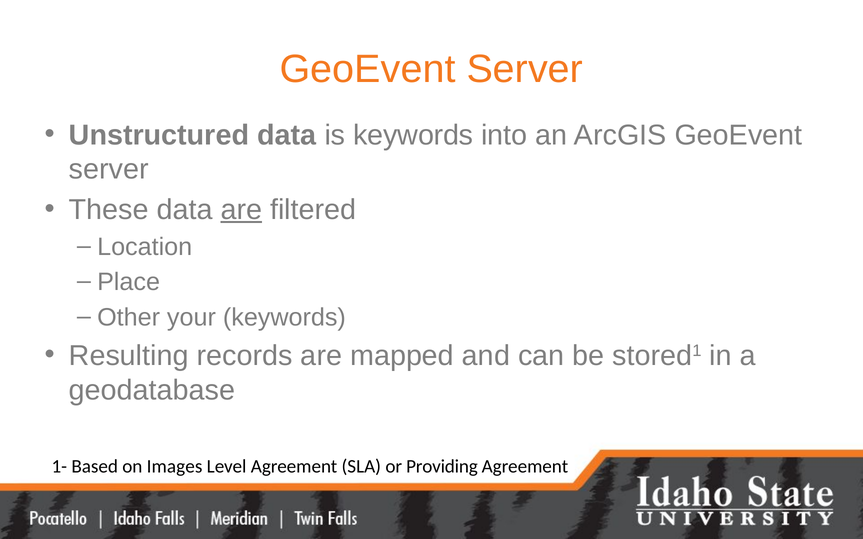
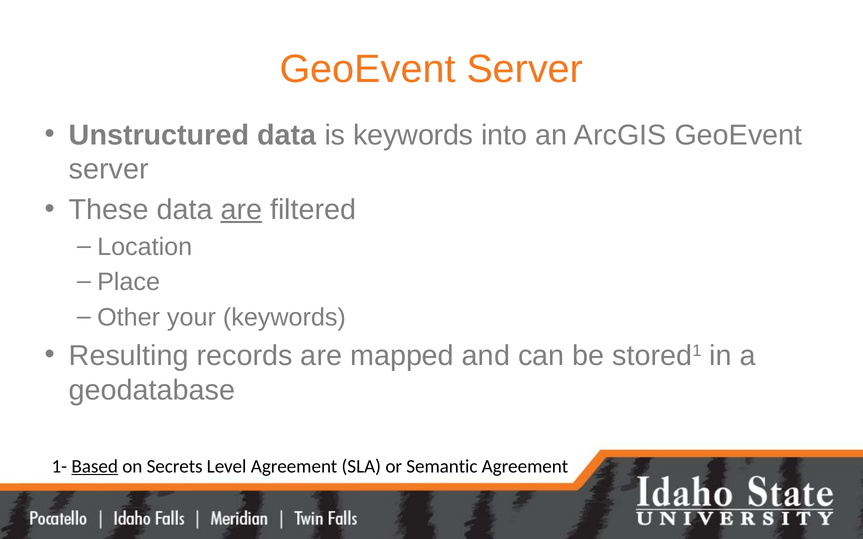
Based underline: none -> present
Images: Images -> Secrets
Providing: Providing -> Semantic
